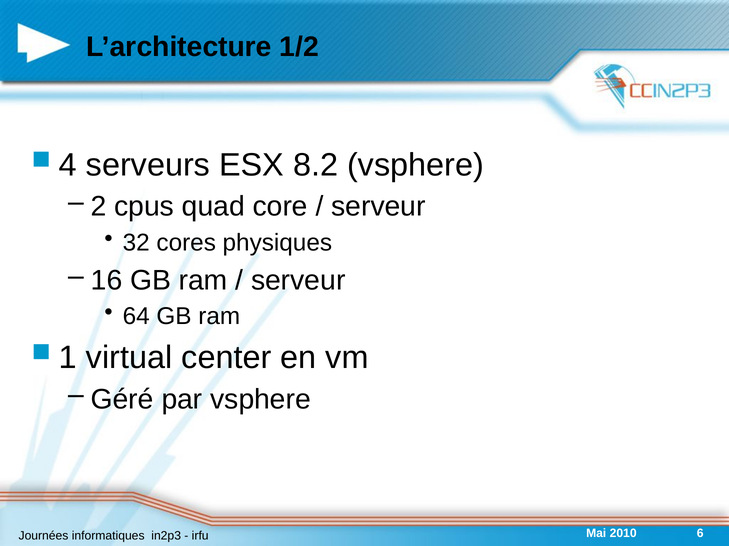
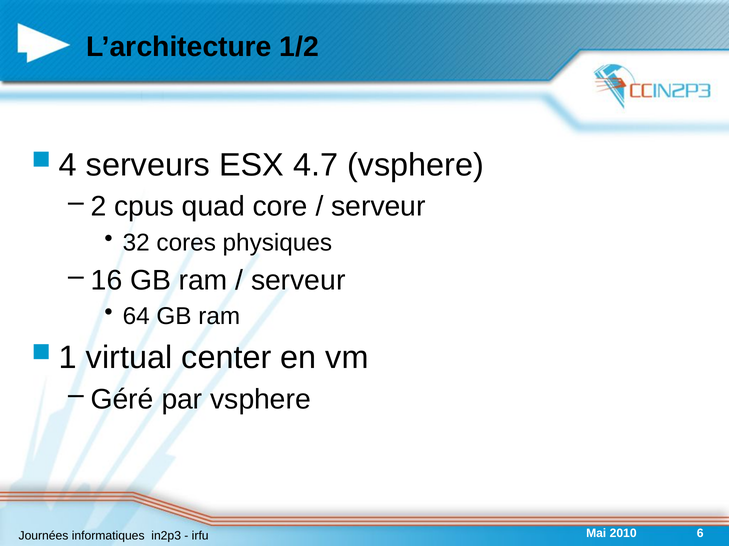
8.2: 8.2 -> 4.7
